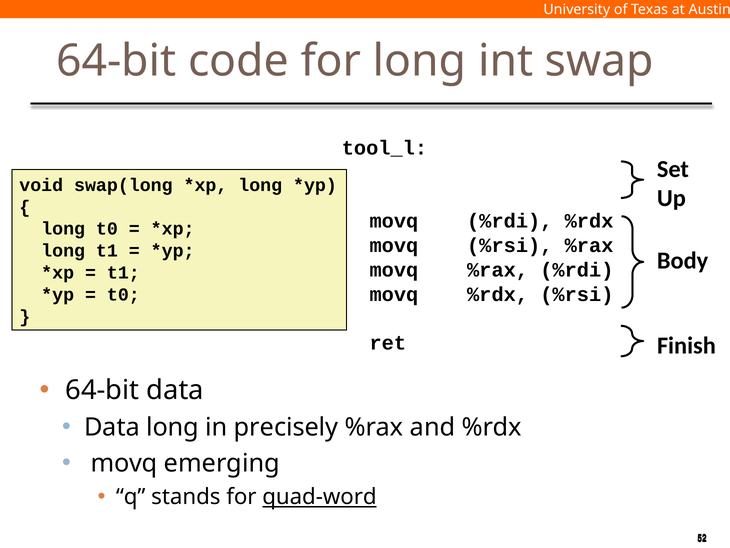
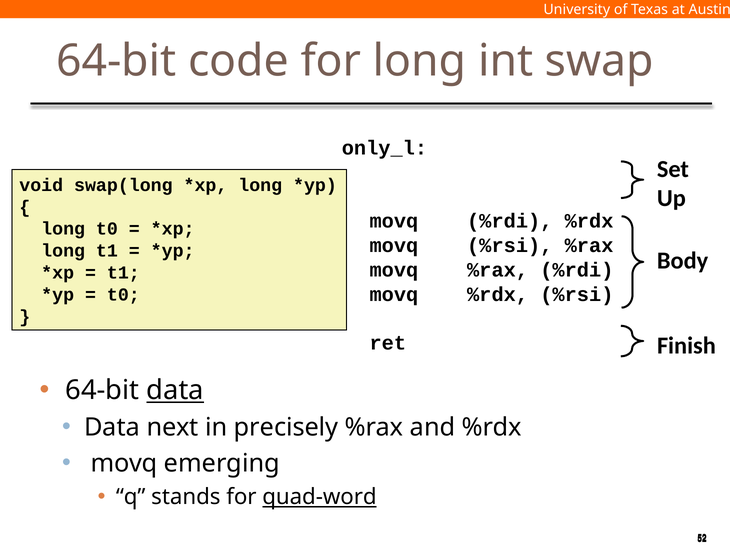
tool_l: tool_l -> only_l
data at (175, 390) underline: none -> present
Data long: long -> next
